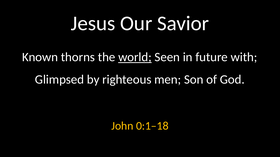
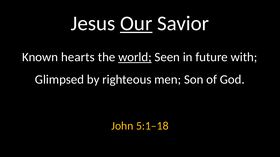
Our underline: none -> present
thorns: thorns -> hearts
0:1–18: 0:1–18 -> 5:1–18
